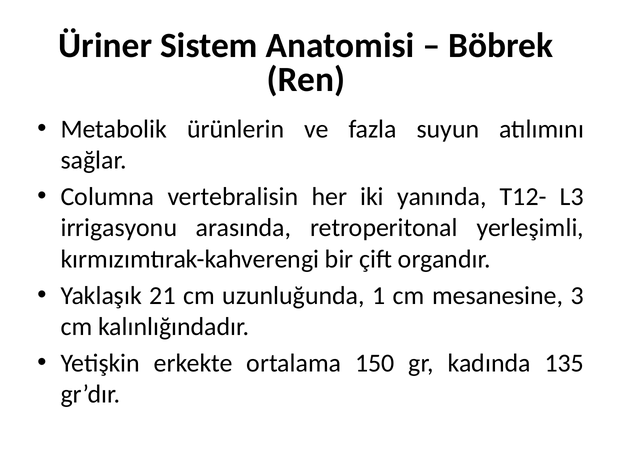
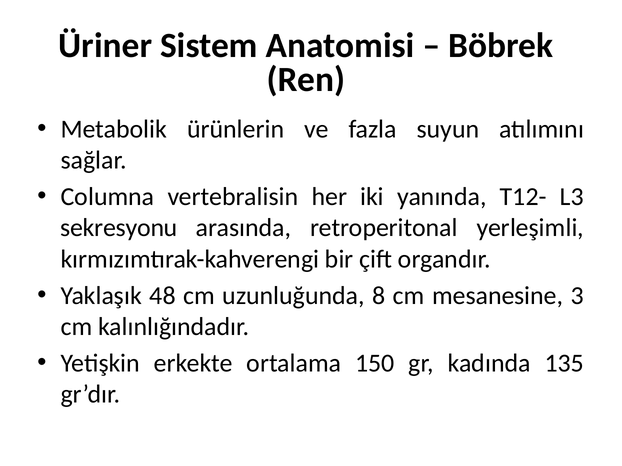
irrigasyonu: irrigasyonu -> sekresyonu
21: 21 -> 48
1: 1 -> 8
